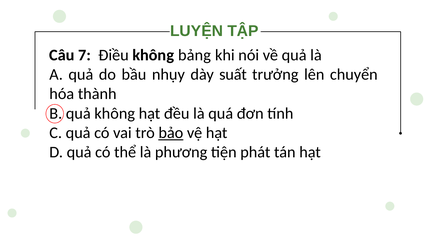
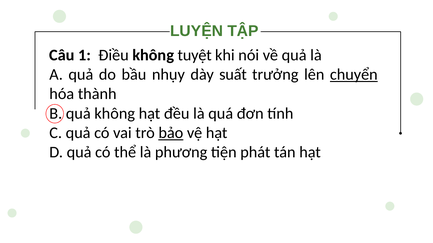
7: 7 -> 1
bảng: bảng -> tuyệt
chuyển underline: none -> present
